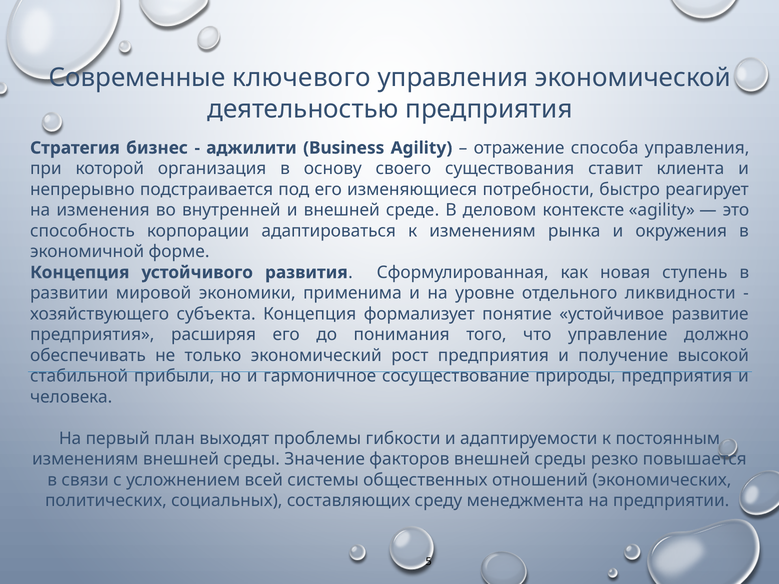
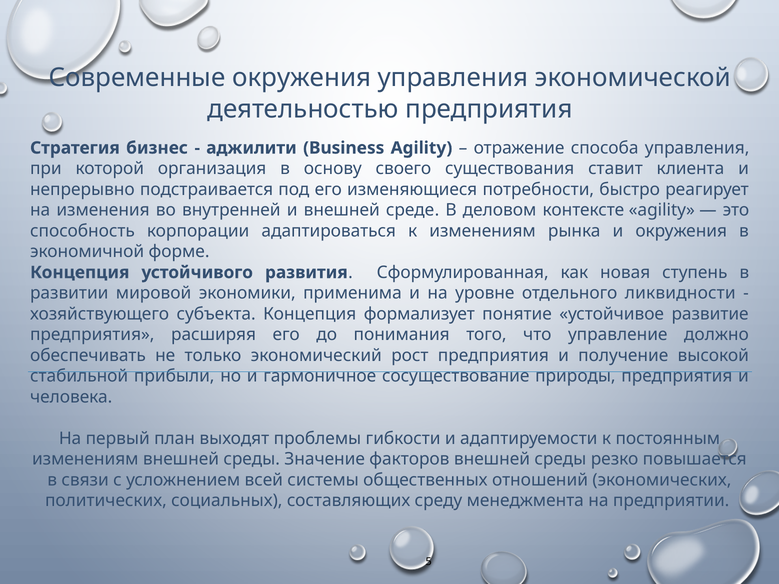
Современные ключевого: ключевого -> окружения
